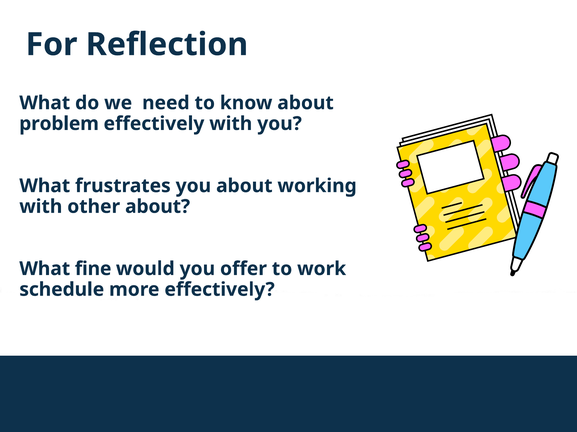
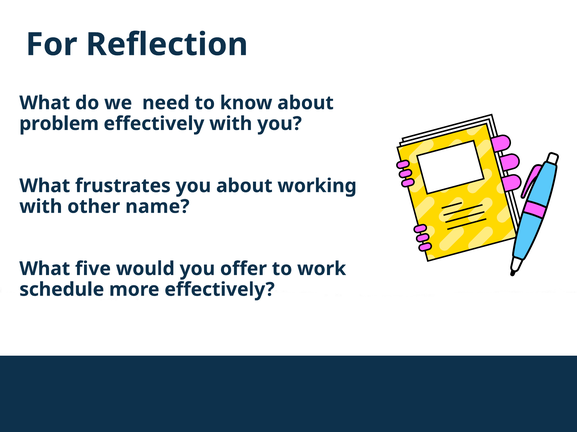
other about: about -> name
fine: fine -> five
